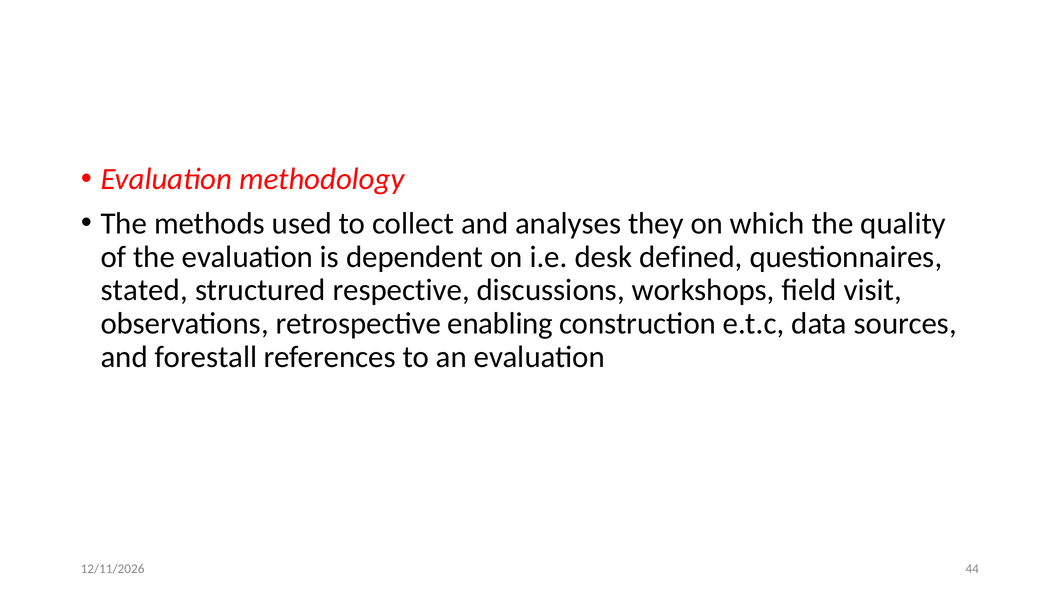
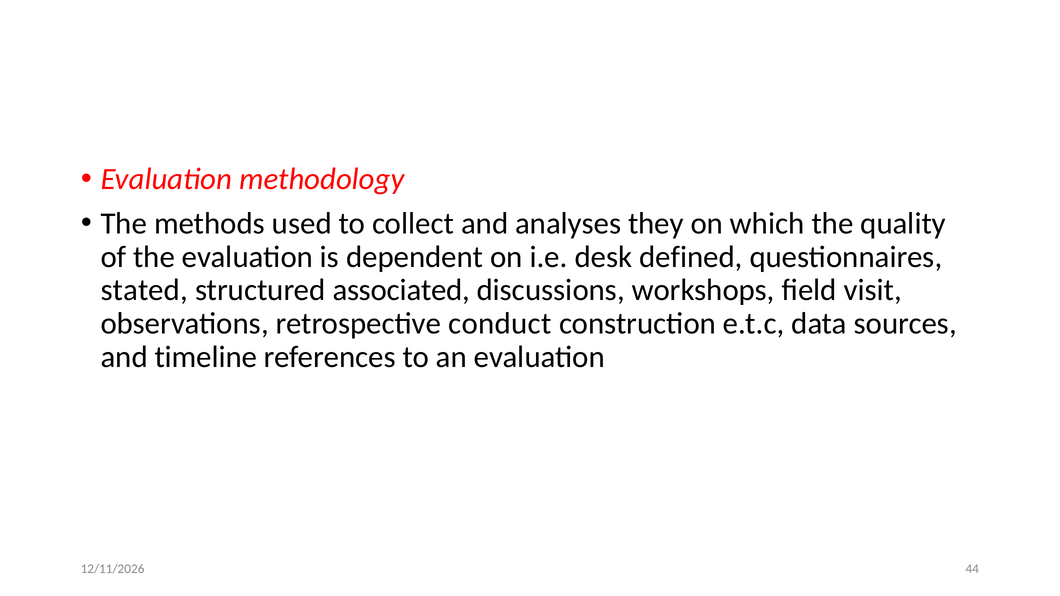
respective: respective -> associated
enabling: enabling -> conduct
forestall: forestall -> timeline
